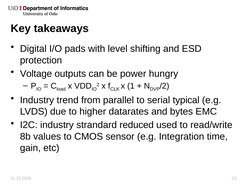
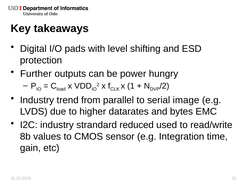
Voltage: Voltage -> Further
typical: typical -> image
